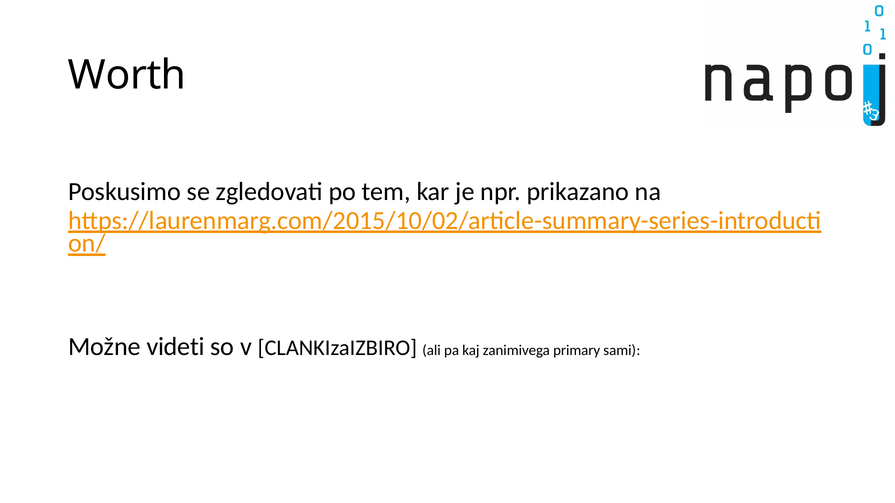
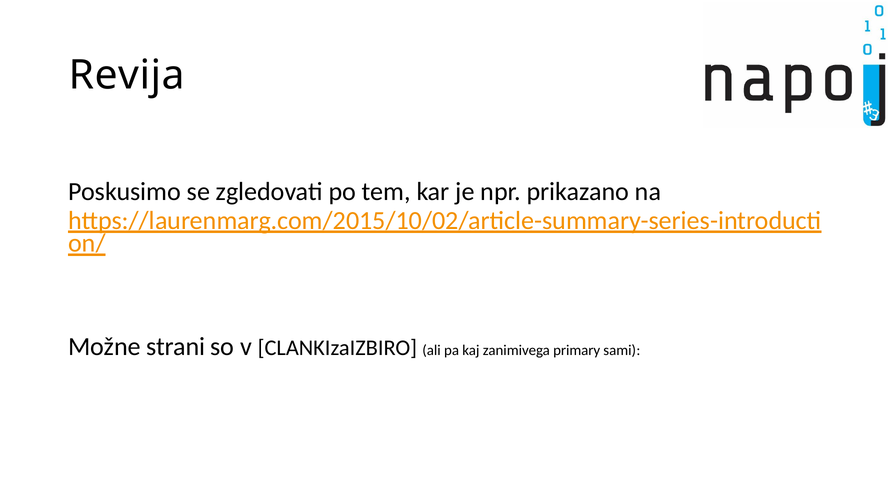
Worth: Worth -> Revija
videti: videti -> strani
